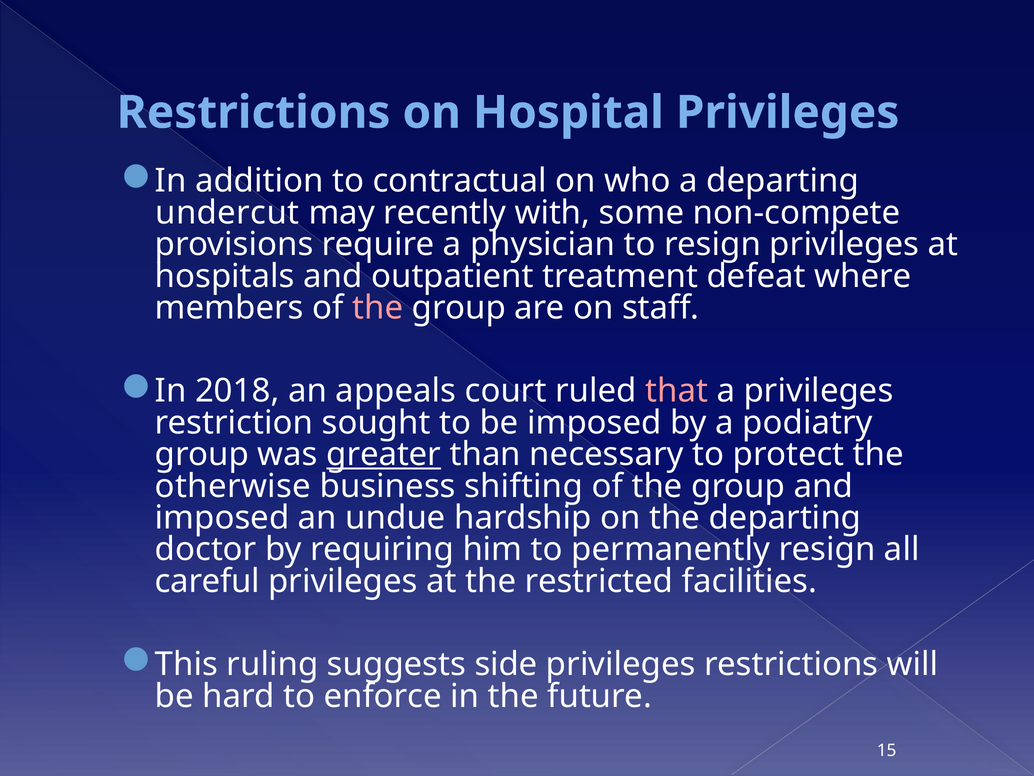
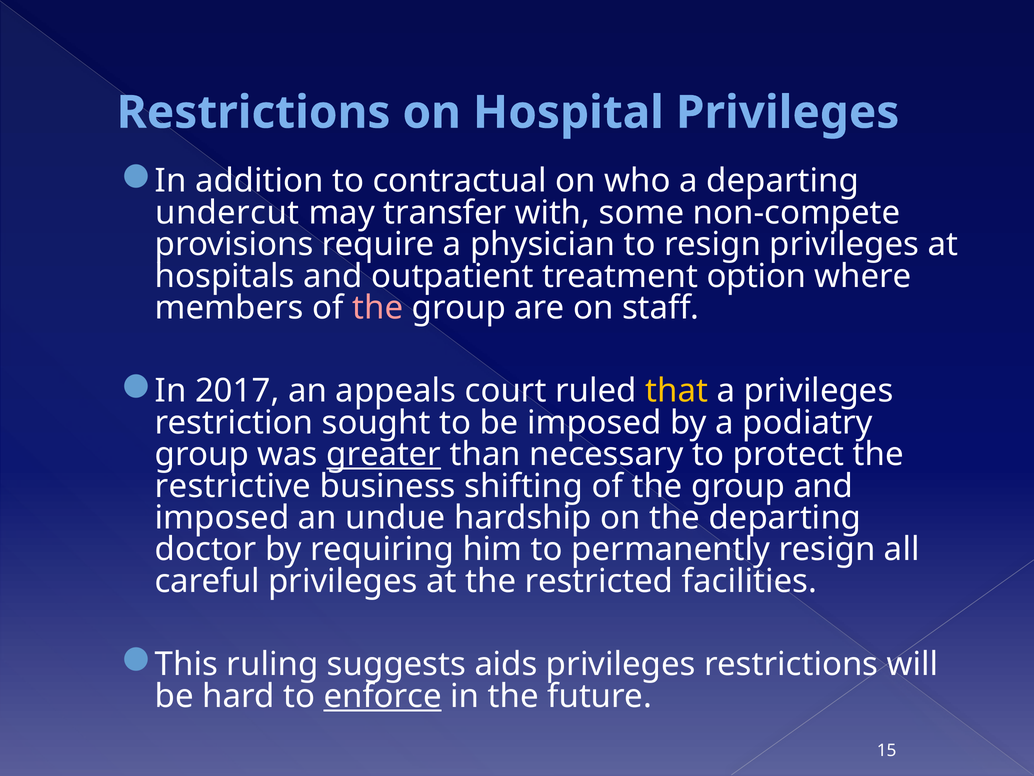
recently: recently -> transfer
defeat: defeat -> option
2018: 2018 -> 2017
that colour: pink -> yellow
otherwise: otherwise -> restrictive
side: side -> aids
enforce underline: none -> present
